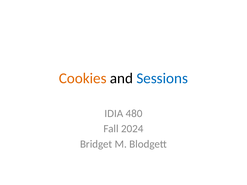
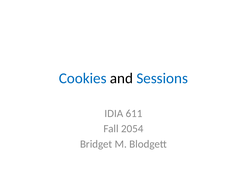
Cookies colour: orange -> blue
480: 480 -> 611
2024: 2024 -> 2054
